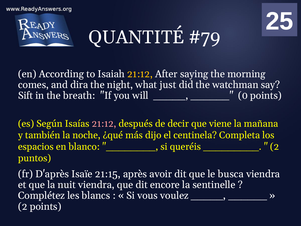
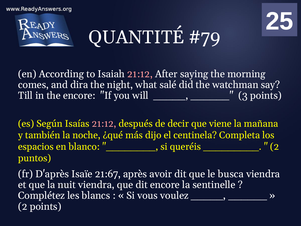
21:12 at (140, 74) colour: yellow -> pink
just: just -> salé
Sift: Sift -> Till
the breath: breath -> encore
0: 0 -> 3
21:15: 21:15 -> 21:67
